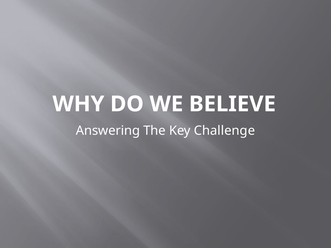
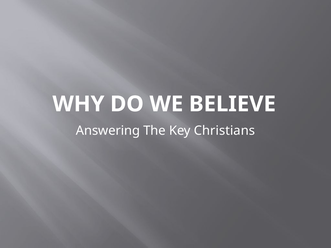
Challenge: Challenge -> Christians
